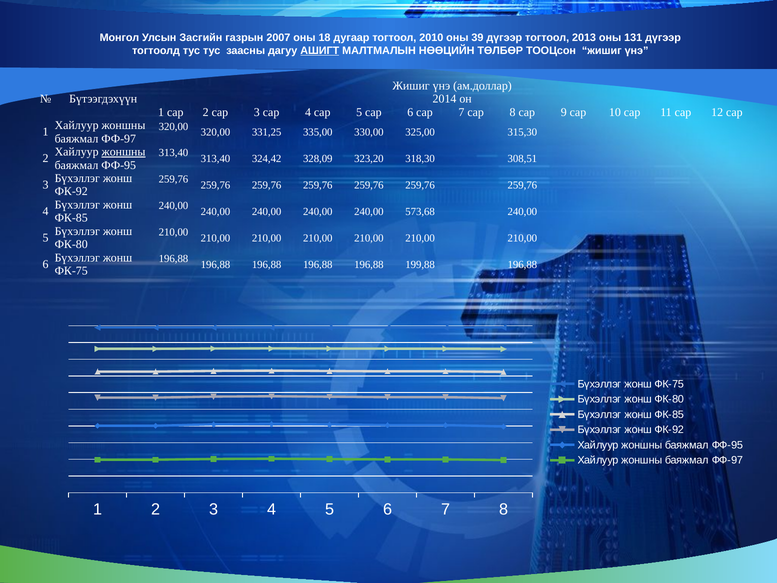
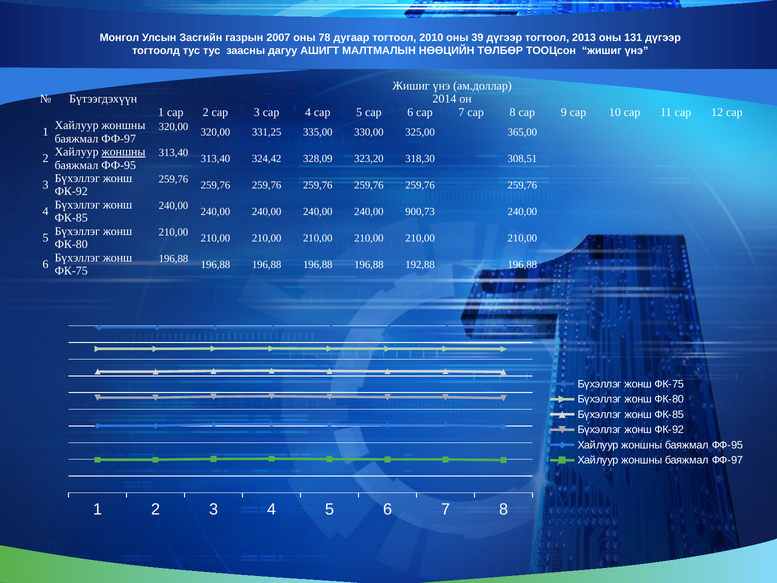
18: 18 -> 78
АШИГТ underline: present -> none
315,30: 315,30 -> 365,00
573,68: 573,68 -> 900,73
199,88: 199,88 -> 192,88
